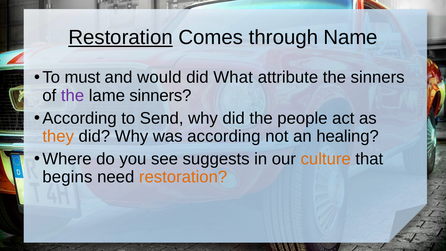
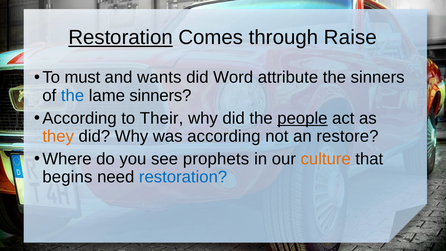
Name: Name -> Raise
would: would -> wants
What: What -> Word
the at (73, 95) colour: purple -> blue
Send: Send -> Their
people underline: none -> present
healing: healing -> restore
suggests: suggests -> prophets
restoration at (183, 177) colour: orange -> blue
